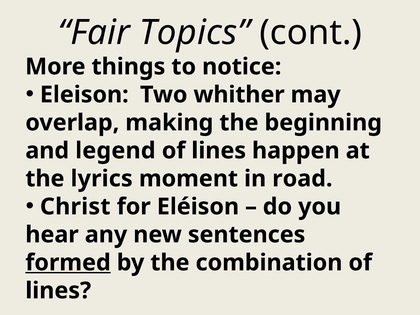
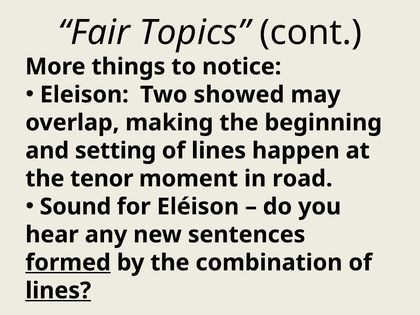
whither: whither -> showed
legend: legend -> setting
lyrics: lyrics -> tenor
Christ: Christ -> Sound
lines at (58, 291) underline: none -> present
